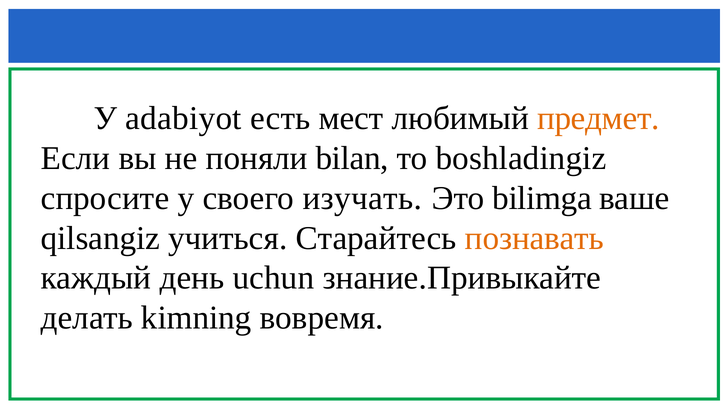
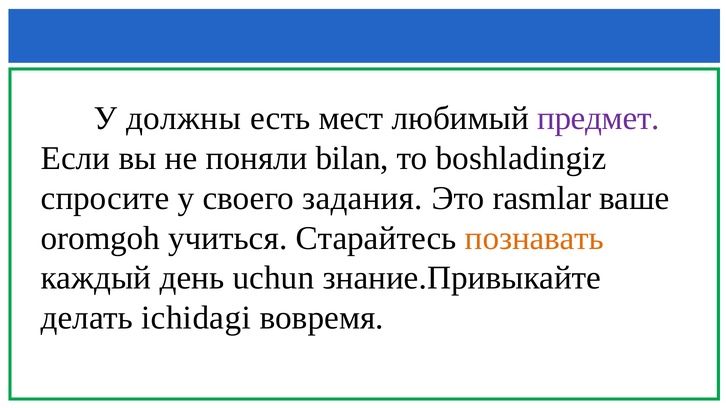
adabiyot: adabiyot -> должны
предмет colour: orange -> purple
изучать: изучать -> задания
bilimga: bilimga -> rasmlar
qilsangiz: qilsangiz -> oromgoh
kimning: kimning -> ichidagi
